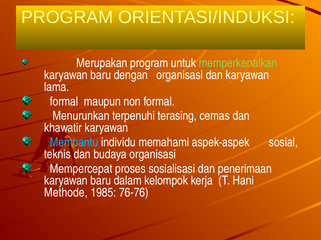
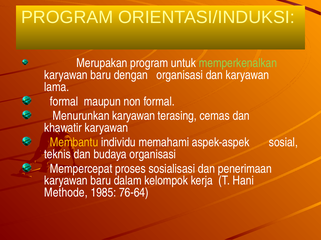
Menurunkan terpenuhi: terpenuhi -> karyawan
Membantu colour: light blue -> yellow
76-76: 76-76 -> 76-64
